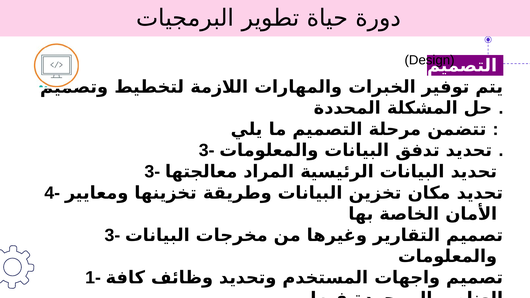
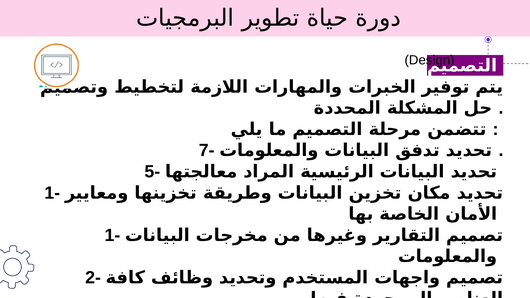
3- at (207, 151): 3- -> 7-
3- at (152, 172): 3- -> 5-
4- at (52, 193): 4- -> 1-
3- at (112, 235): 3- -> 1-
1-: 1- -> 2-
